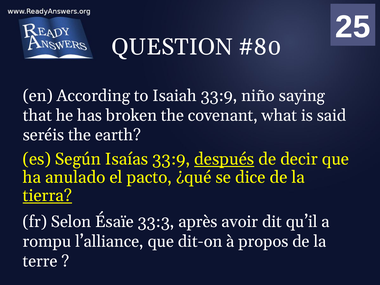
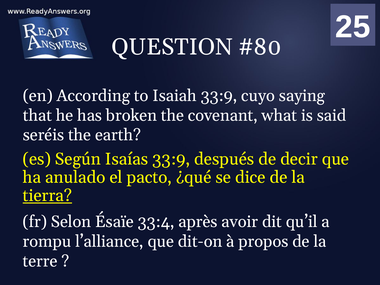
niño: niño -> cuyo
después underline: present -> none
33:3: 33:3 -> 33:4
